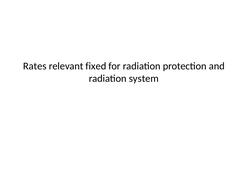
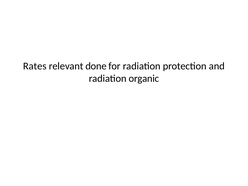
fixed: fixed -> done
system: system -> organic
